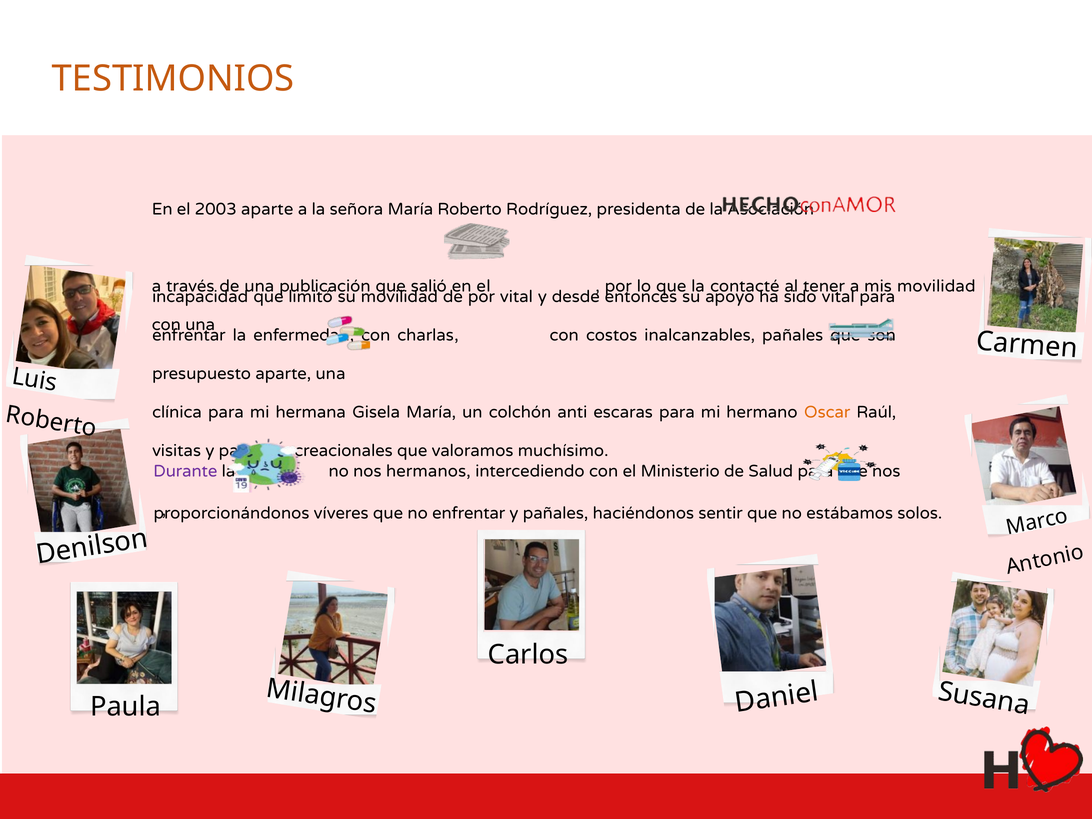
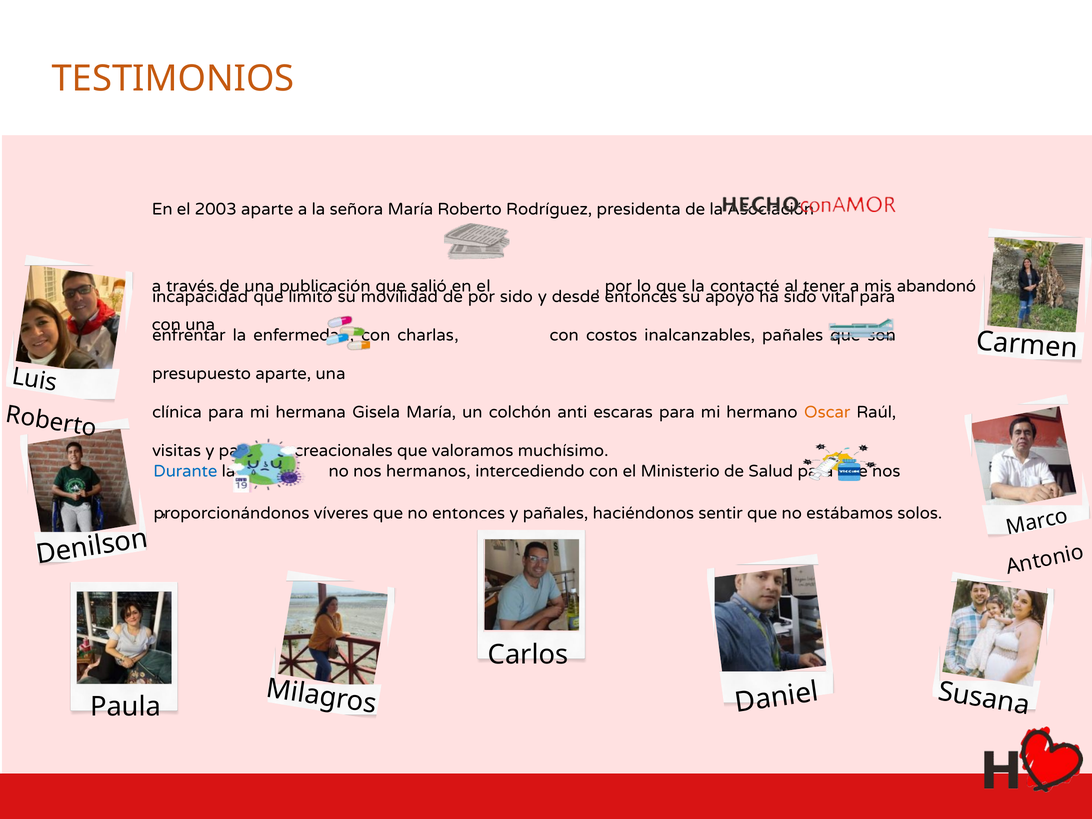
movilidad at (936, 286): movilidad -> abandonó
vital at (516, 297): vital -> sido
Durante colour: purple -> blue
no enfrentar: enfrentar -> entonces
